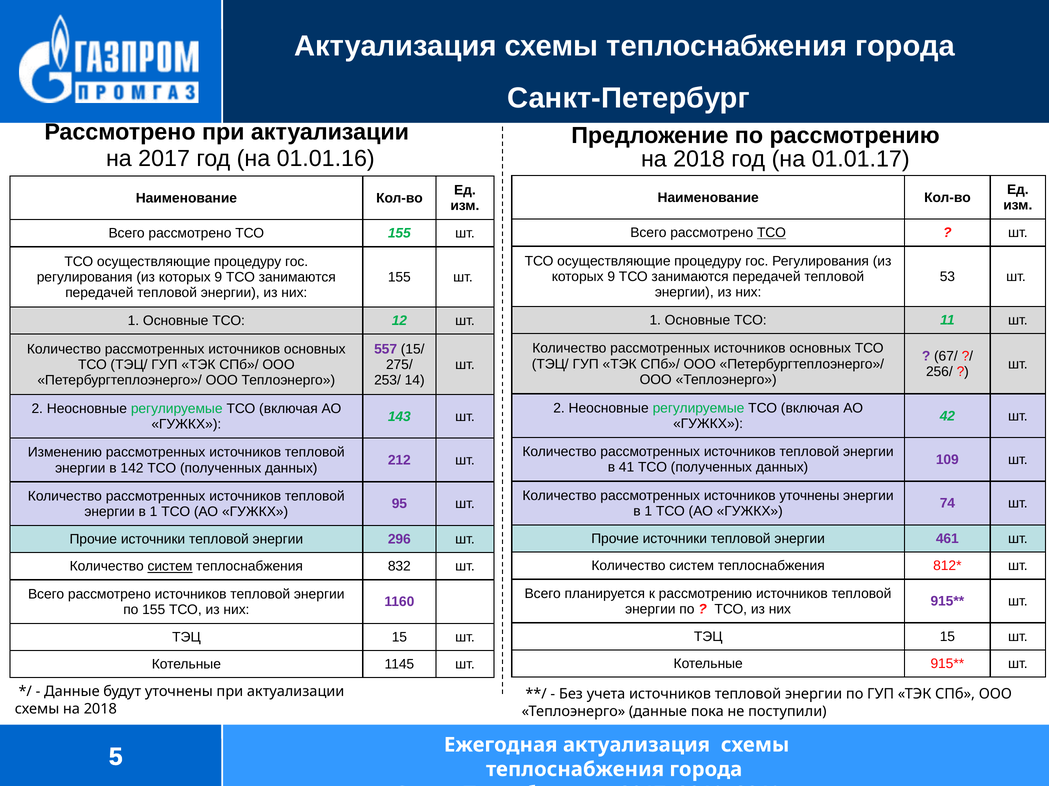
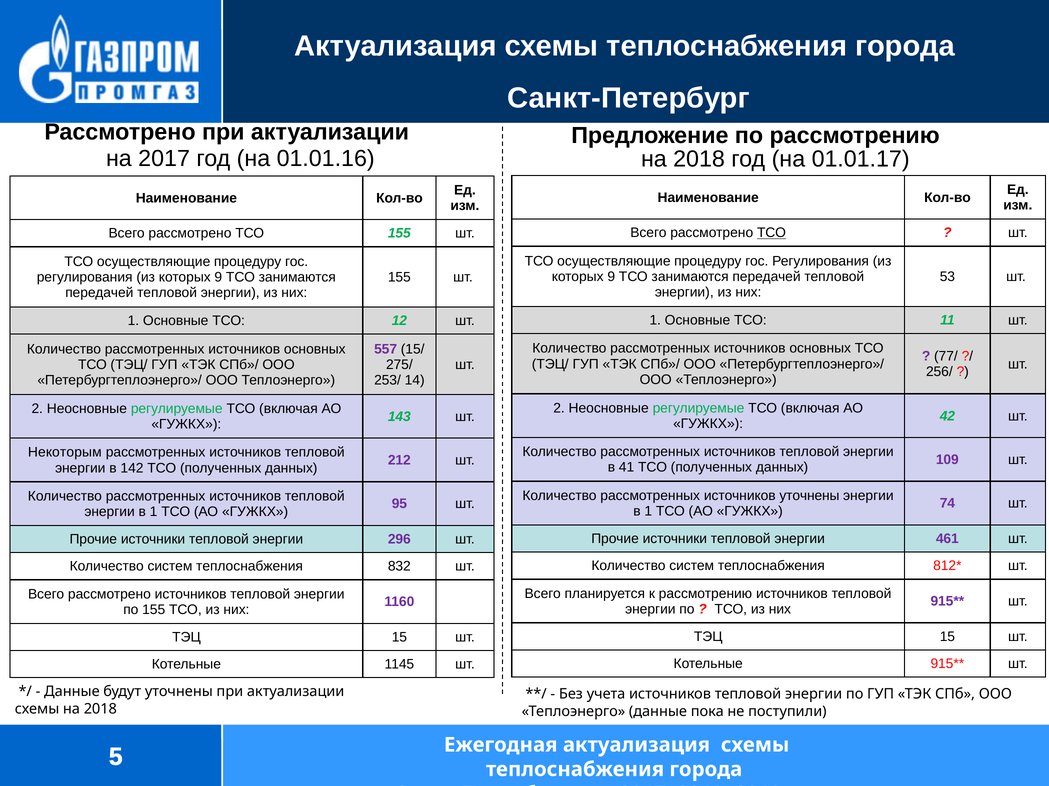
67/: 67/ -> 77/
Изменению: Изменению -> Некоторым
систем at (170, 567) underline: present -> none
